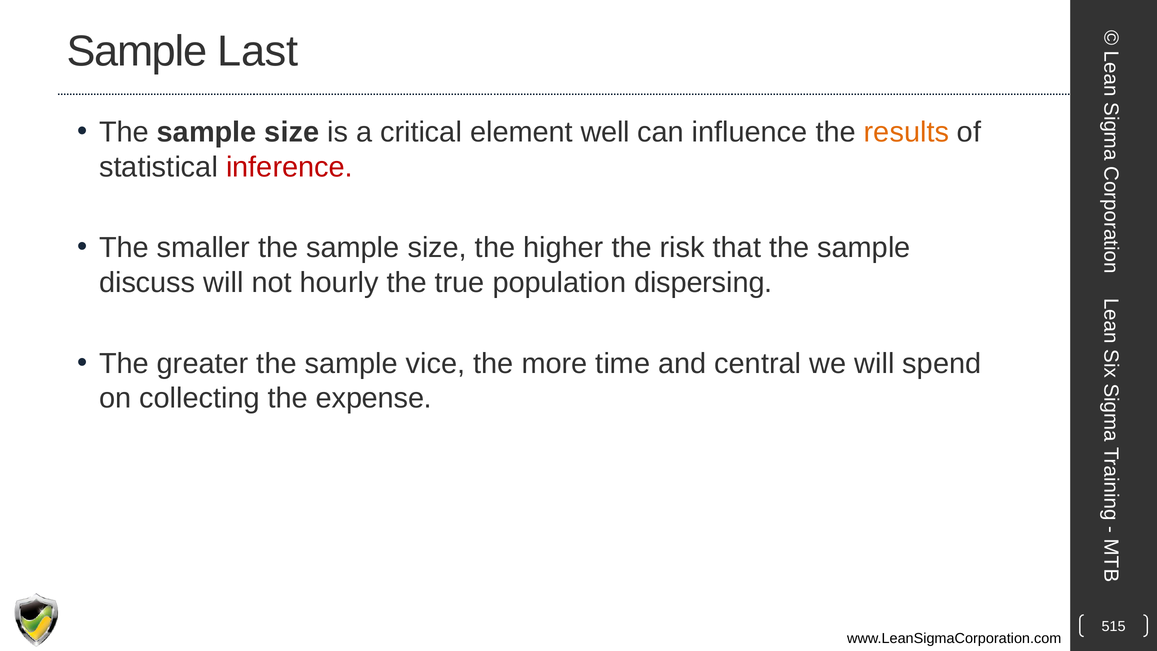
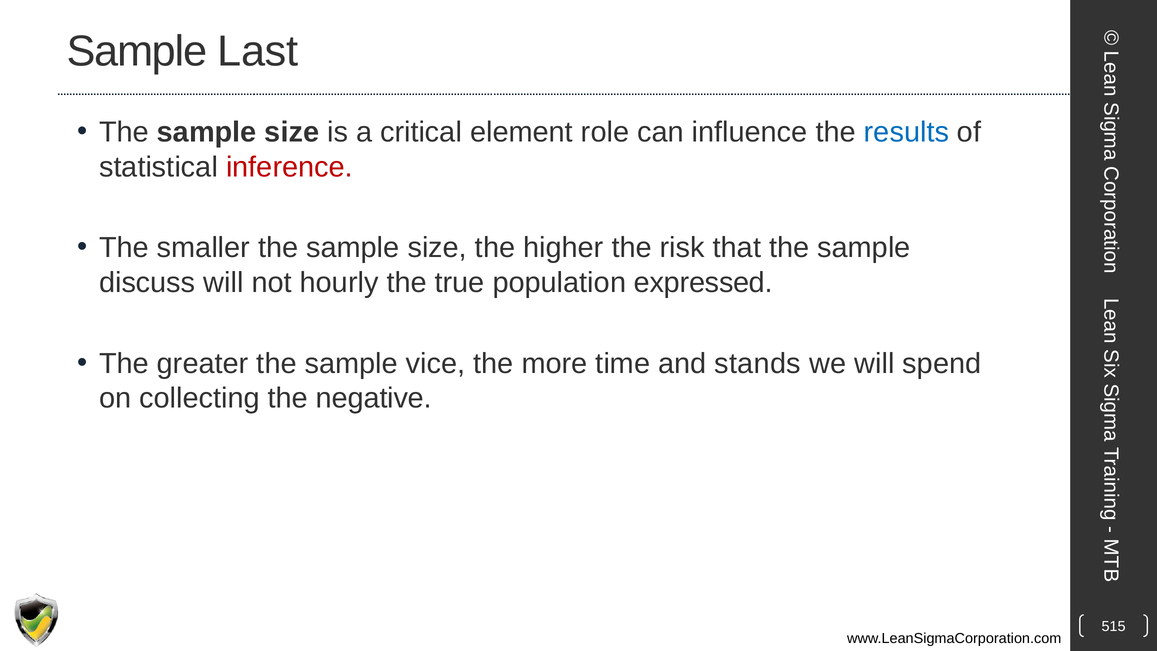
well: well -> role
results colour: orange -> blue
dispersing: dispersing -> expressed
central: central -> stands
expense: expense -> negative
